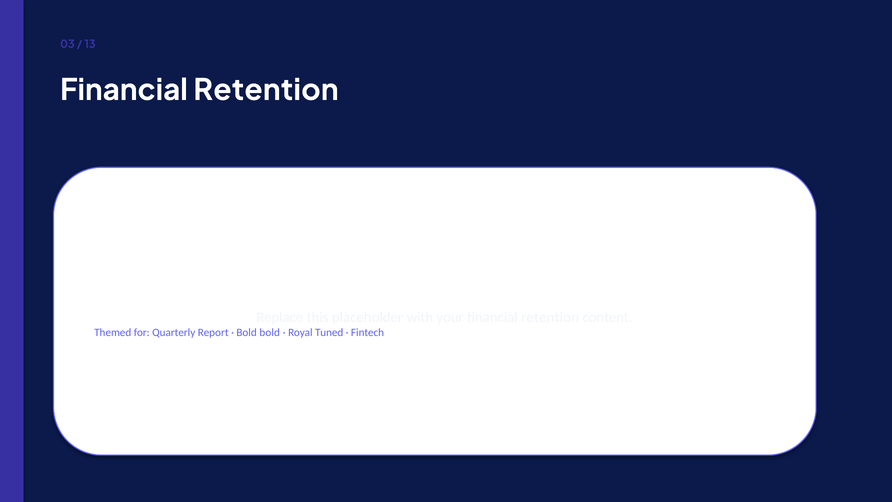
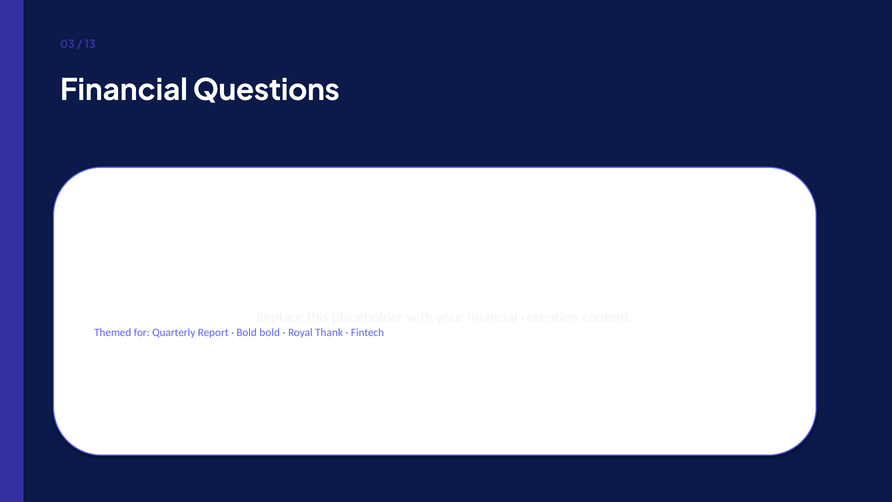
Retention at (266, 90): Retention -> Questions
Tuned: Tuned -> Thank
